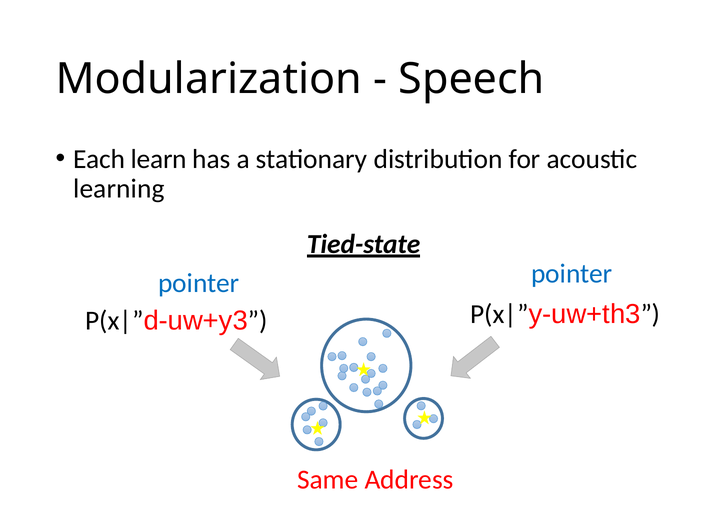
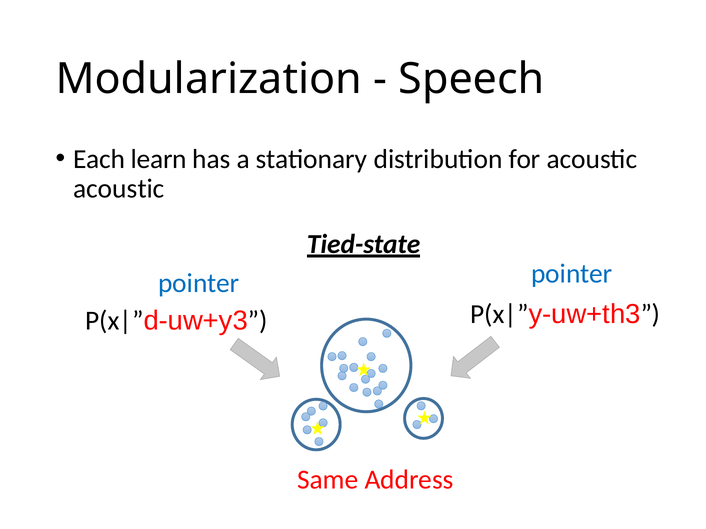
learning at (119, 189): learning -> acoustic
